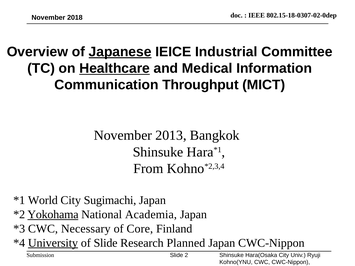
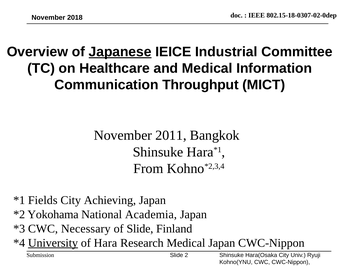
Healthcare underline: present -> none
2013: 2013 -> 2011
World: World -> Fields
Sugimachi: Sugimachi -> Achieving
Yokohama underline: present -> none
of Core: Core -> Slide
of Slide: Slide -> Hara
Research Planned: Planned -> Medical
